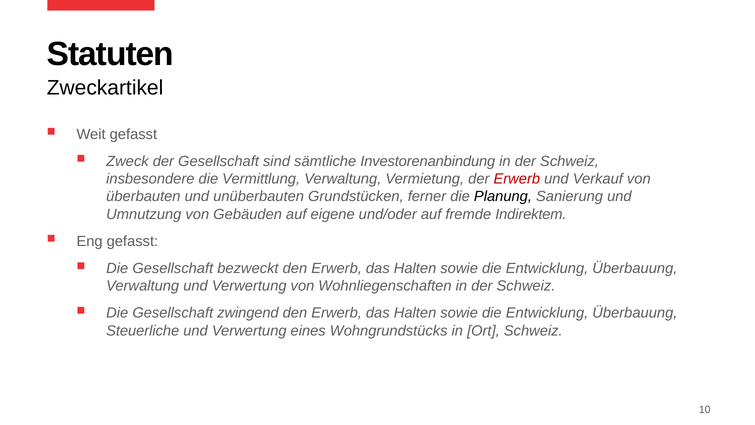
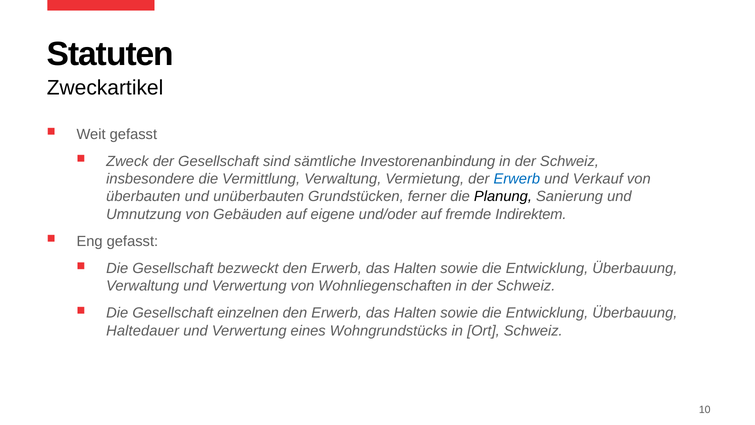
Erwerb at (517, 179) colour: red -> blue
zwingend: zwingend -> einzelnen
Steuerliche: Steuerliche -> Haltedauer
